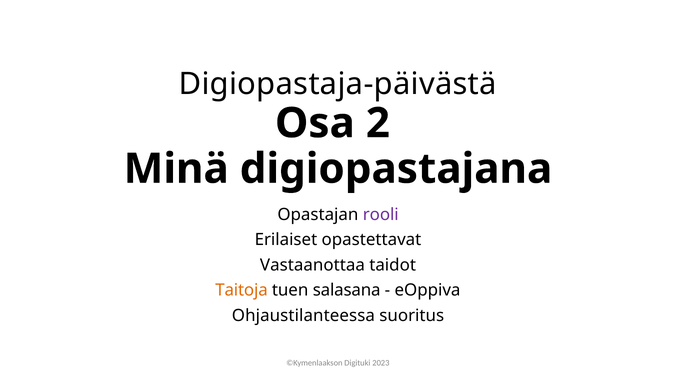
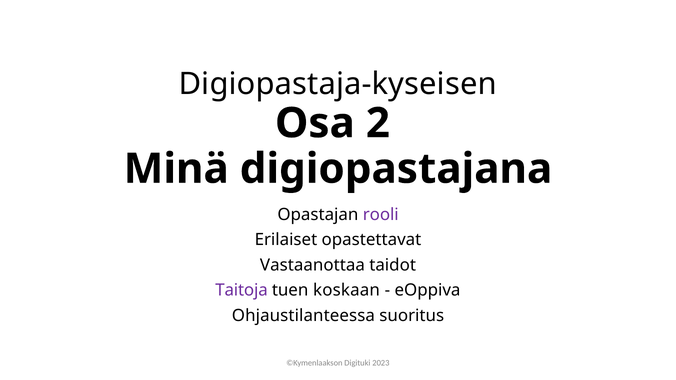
Digiopastaja-päivästä: Digiopastaja-päivästä -> Digiopastaja-kyseisen
Taitoja colour: orange -> purple
salasana: salasana -> koskaan
